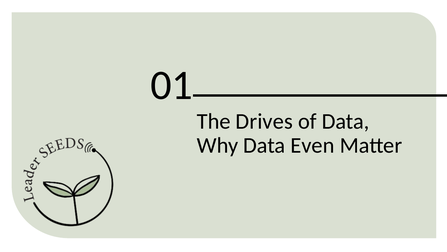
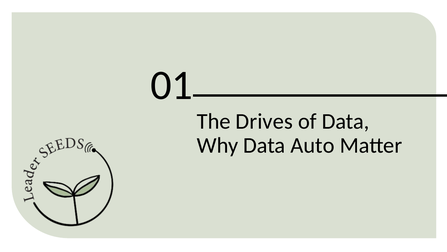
Even: Even -> Auto
